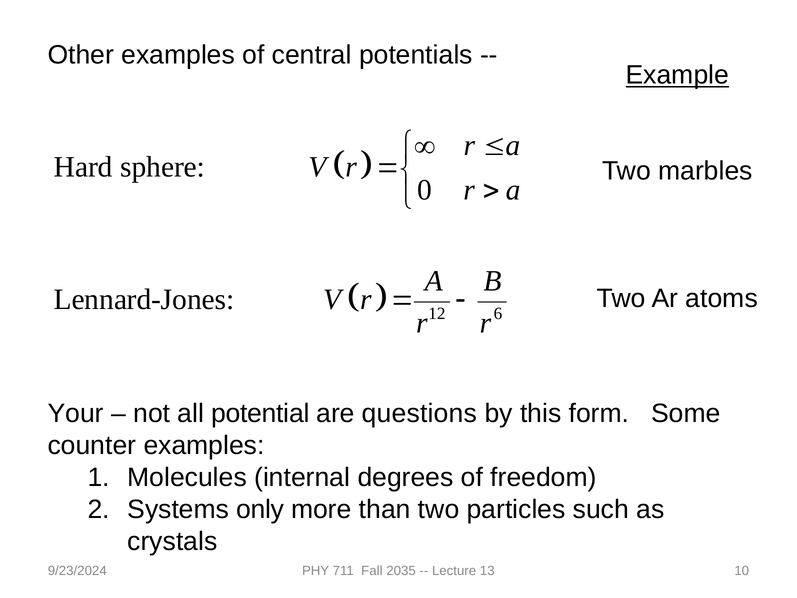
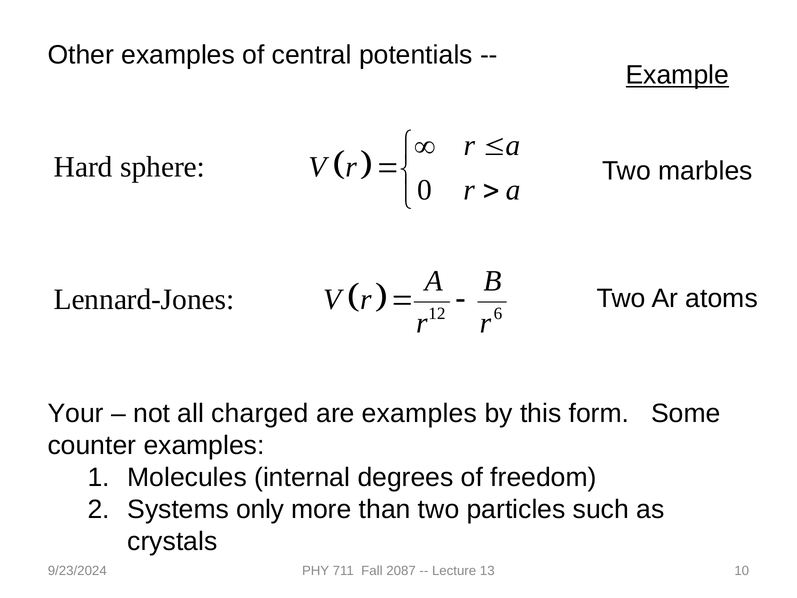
potential: potential -> charged
are questions: questions -> examples
2035: 2035 -> 2087
